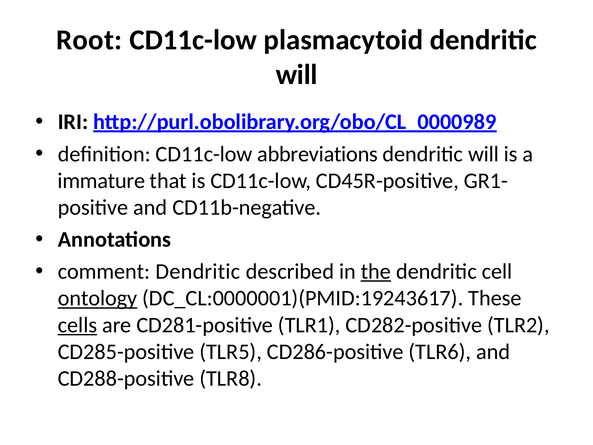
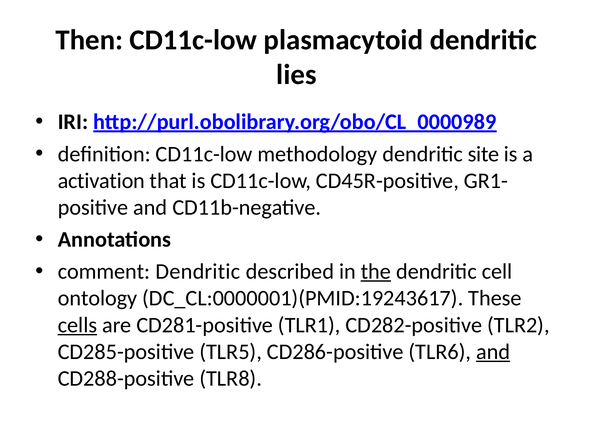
Root: Root -> Then
will at (297, 75): will -> lies
abbreviations: abbreviations -> methodology
will at (483, 154): will -> site
immature: immature -> activation
ontology underline: present -> none
and at (493, 352) underline: none -> present
